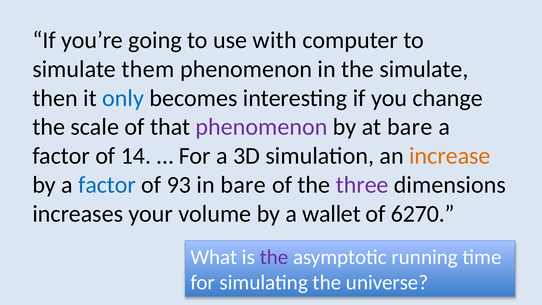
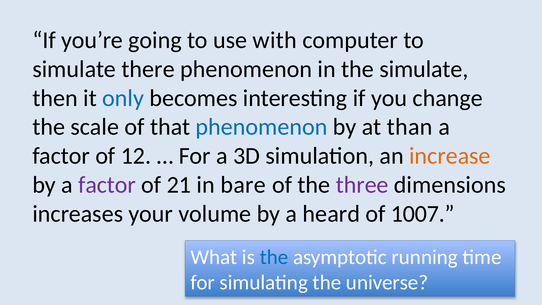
them: them -> there
phenomenon at (261, 127) colour: purple -> blue
at bare: bare -> than
14: 14 -> 12
factor at (107, 185) colour: blue -> purple
93: 93 -> 21
wallet: wallet -> heard
6270: 6270 -> 1007
the at (274, 257) colour: purple -> blue
